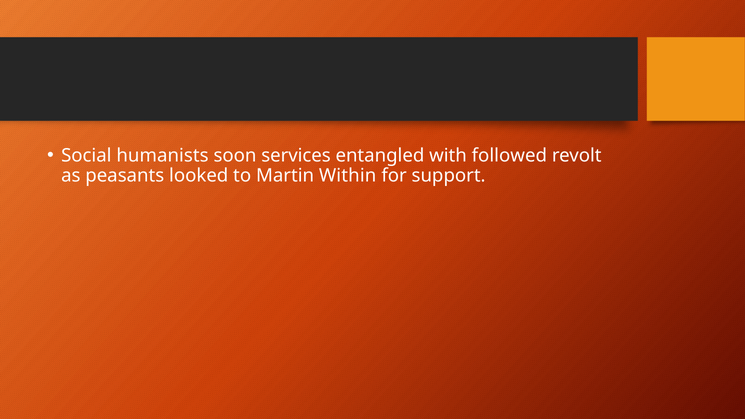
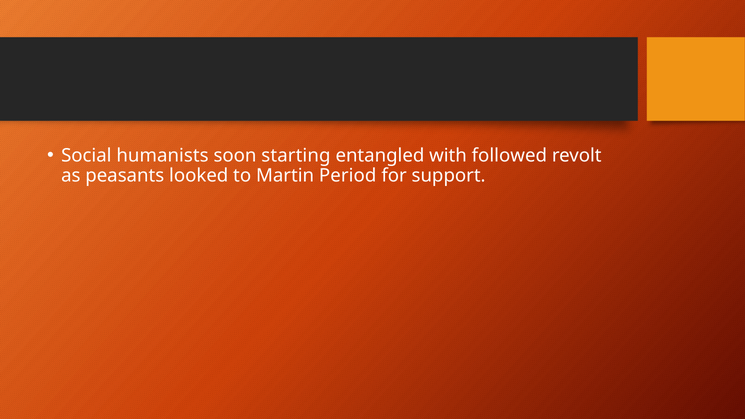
services: services -> starting
Within: Within -> Period
